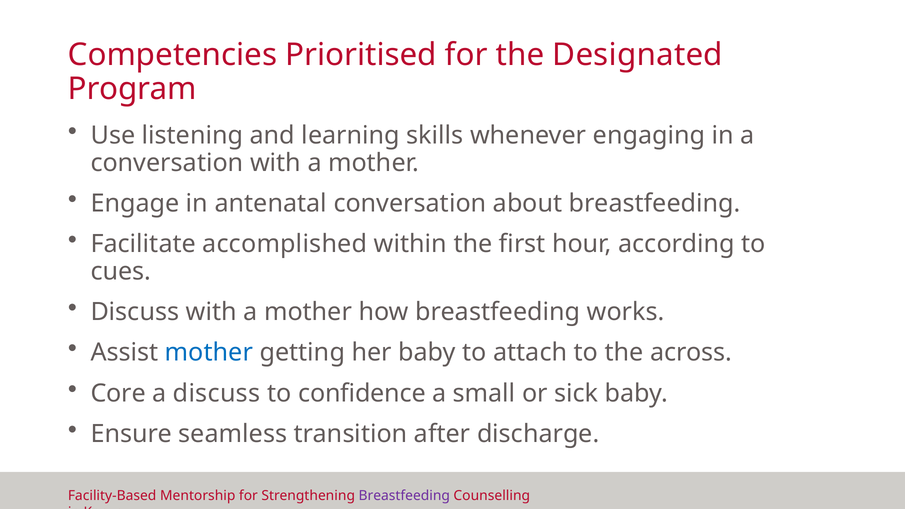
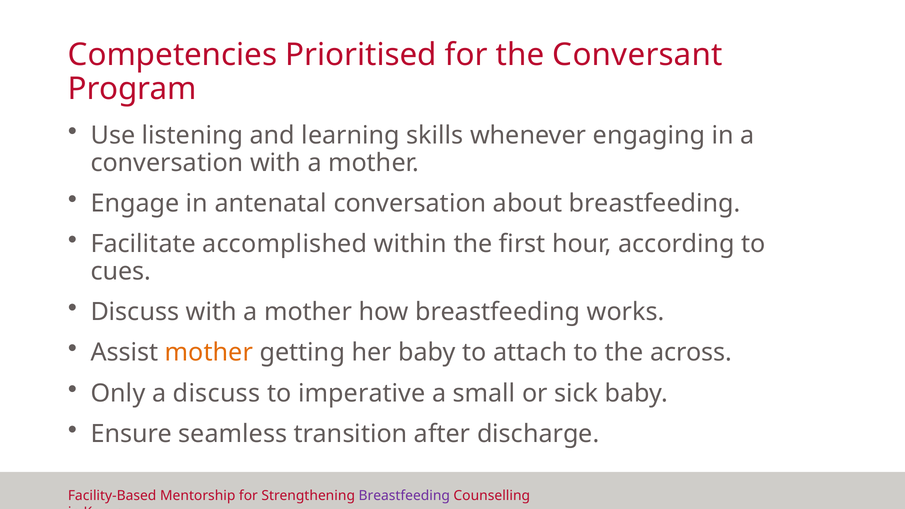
Designated: Designated -> Conversant
mother at (209, 353) colour: blue -> orange
Core: Core -> Only
confidence: confidence -> imperative
